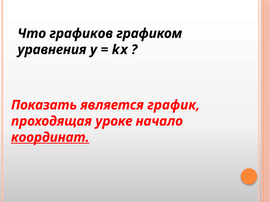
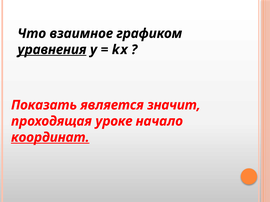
графиков: графиков -> взаимное
уравнения underline: none -> present
график: график -> значит
